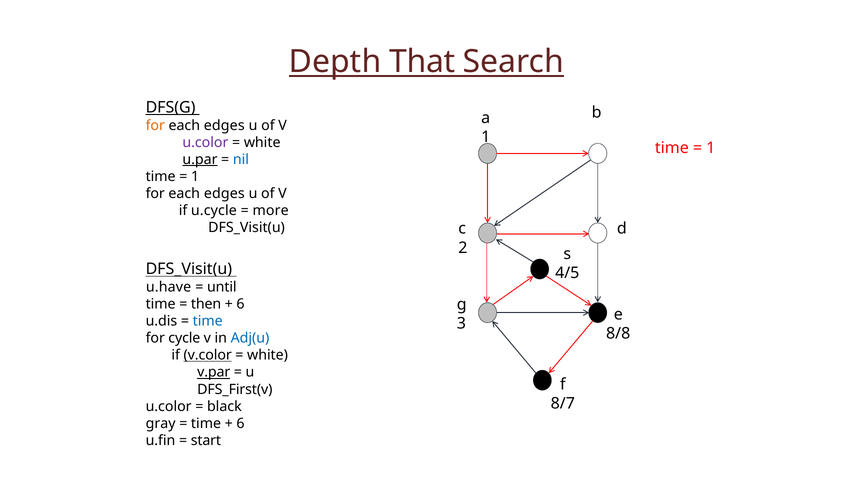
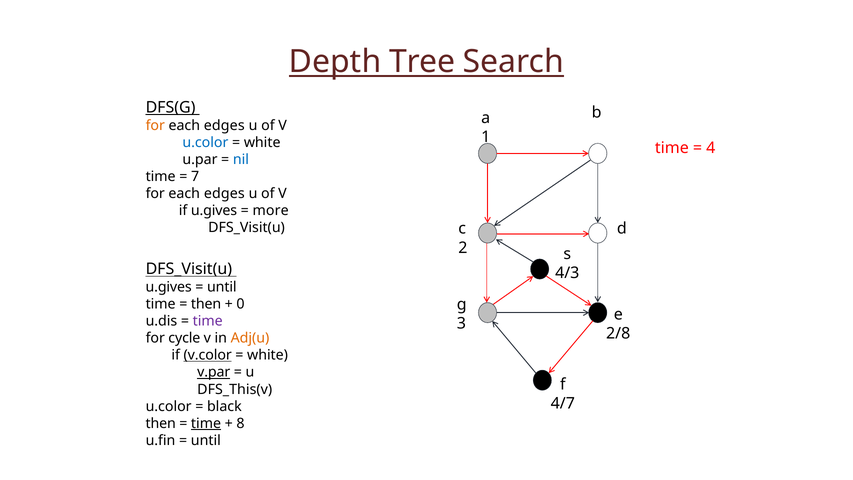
That: That -> Tree
u.color at (205, 142) colour: purple -> blue
1 at (711, 148): 1 -> 4
u.par underline: present -> none
1 at (195, 176): 1 -> 7
if u.cycle: u.cycle -> u.gives
4/5: 4/5 -> 4/3
u.have at (169, 287): u.have -> u.gives
6 at (241, 304): 6 -> 0
time at (208, 321) colour: blue -> purple
8/8: 8/8 -> 2/8
Adj(u colour: blue -> orange
DFS_First(v: DFS_First(v -> DFS_This(v
8/7: 8/7 -> 4/7
gray at (161, 423): gray -> then
time at (206, 423) underline: none -> present
6 at (241, 423): 6 -> 8
start at (206, 440): start -> until
